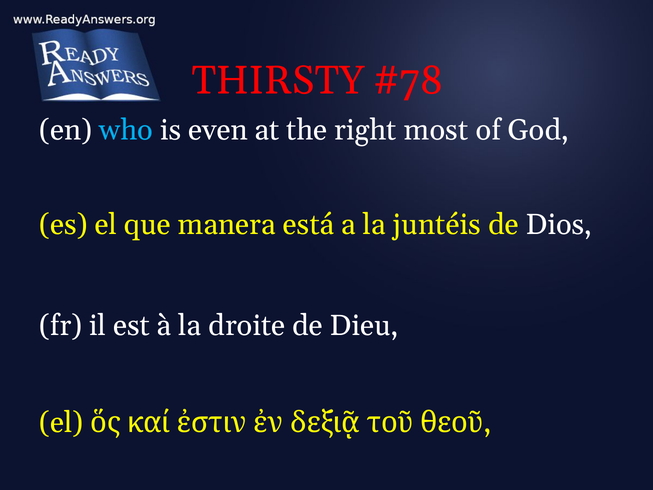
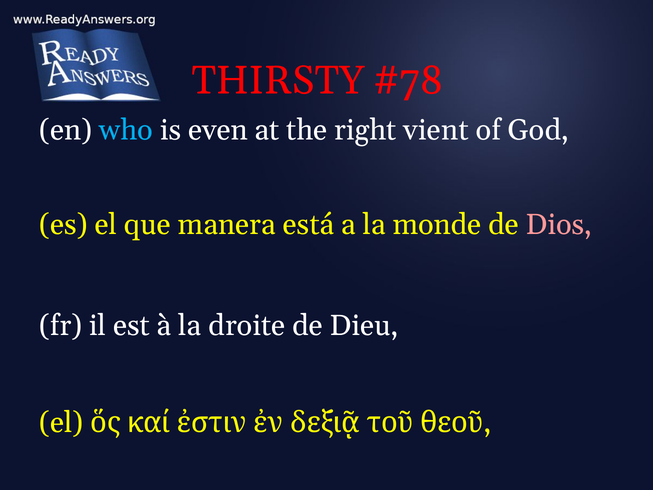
most: most -> vient
juntéis: juntéis -> monde
Dios colour: white -> pink
